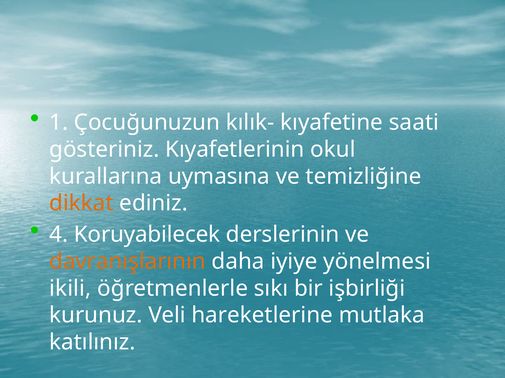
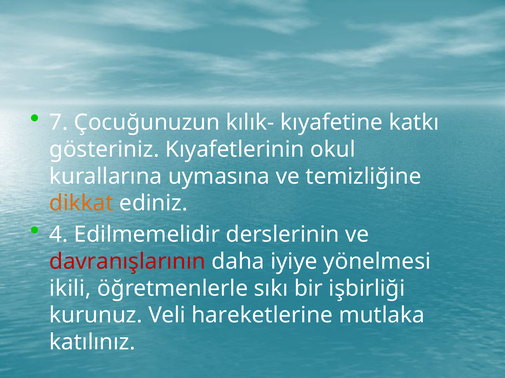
1: 1 -> 7
saati: saati -> katkı
Koruyabilecek: Koruyabilecek -> Edilmemelidir
davranışlarının colour: orange -> red
